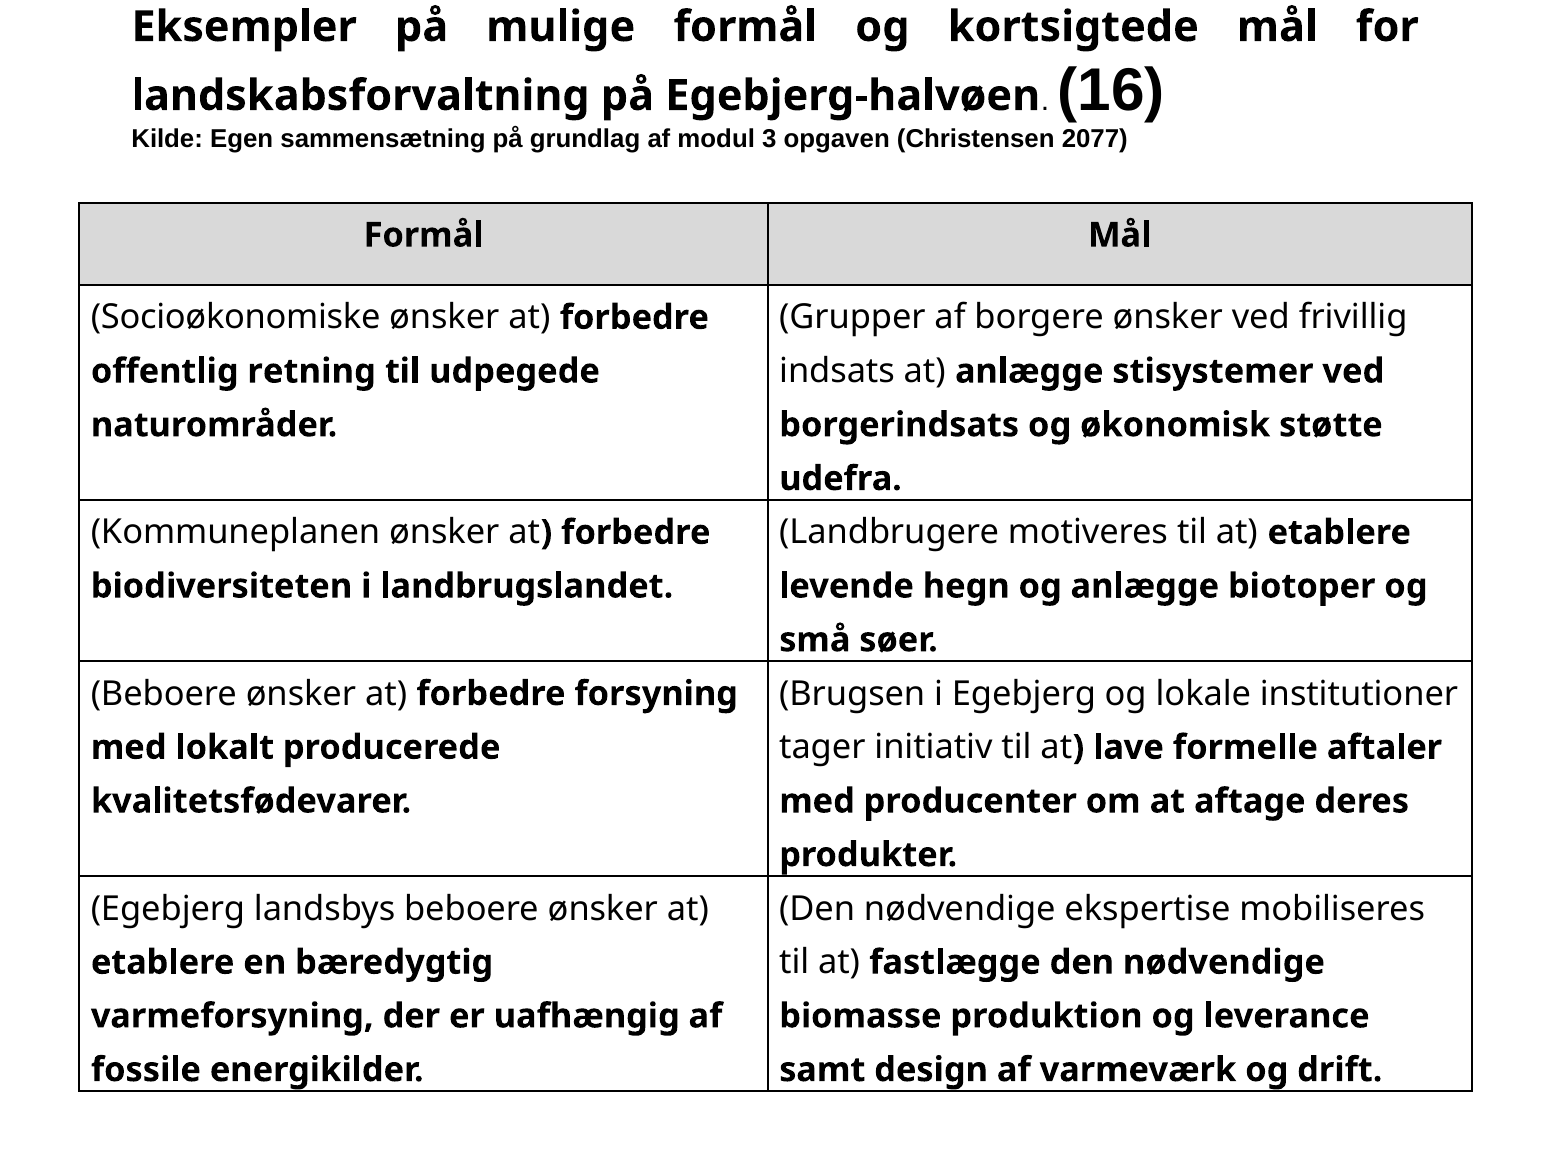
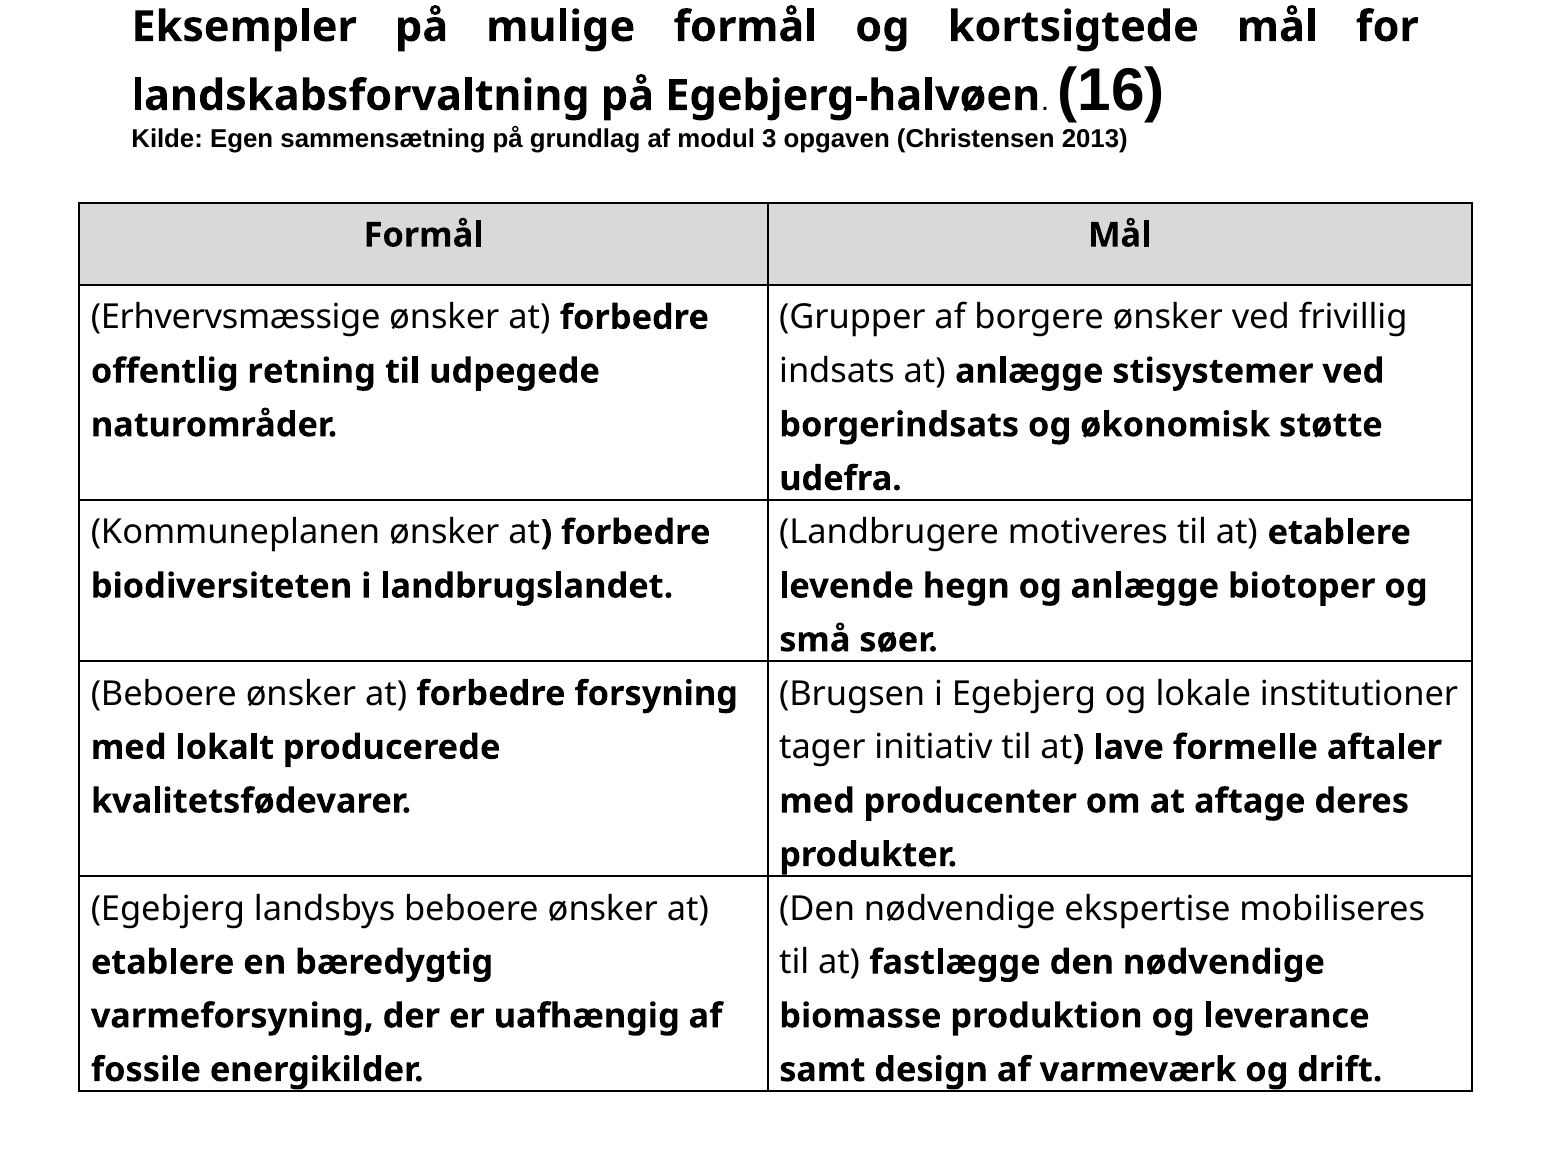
2077: 2077 -> 2013
Socioøkonomiske: Socioøkonomiske -> Erhvervsmæssige
